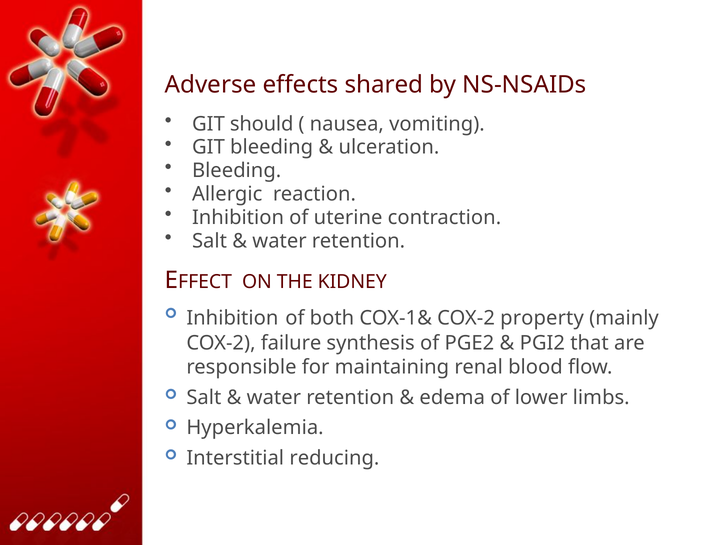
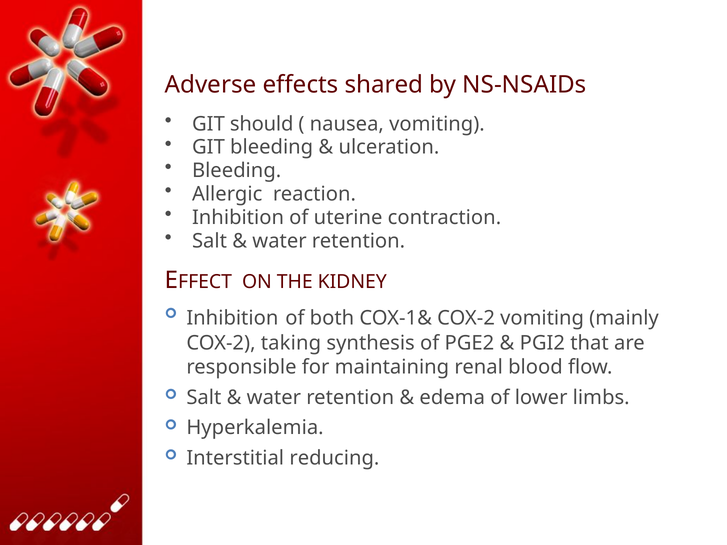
COX-2 property: property -> vomiting
failure: failure -> taking
